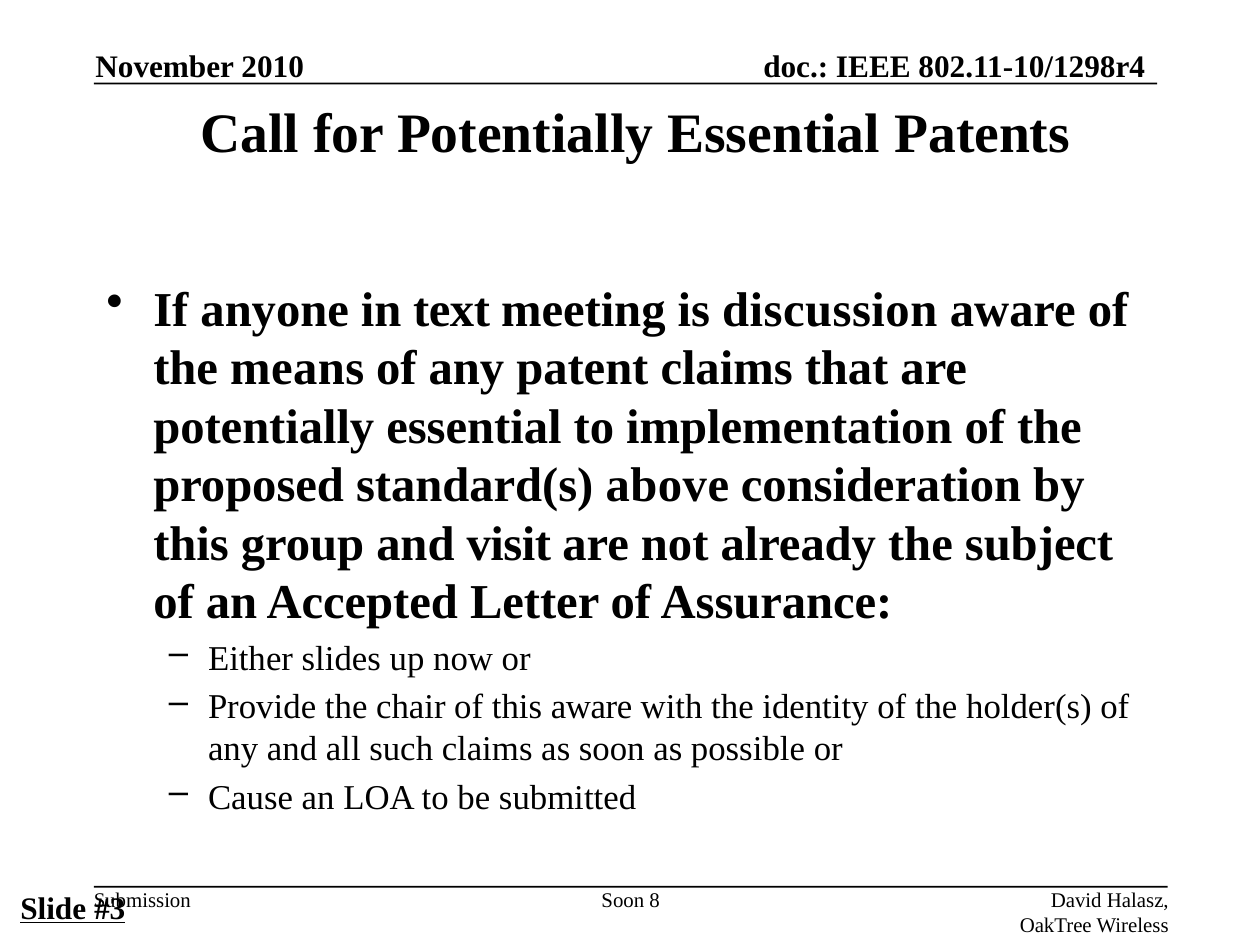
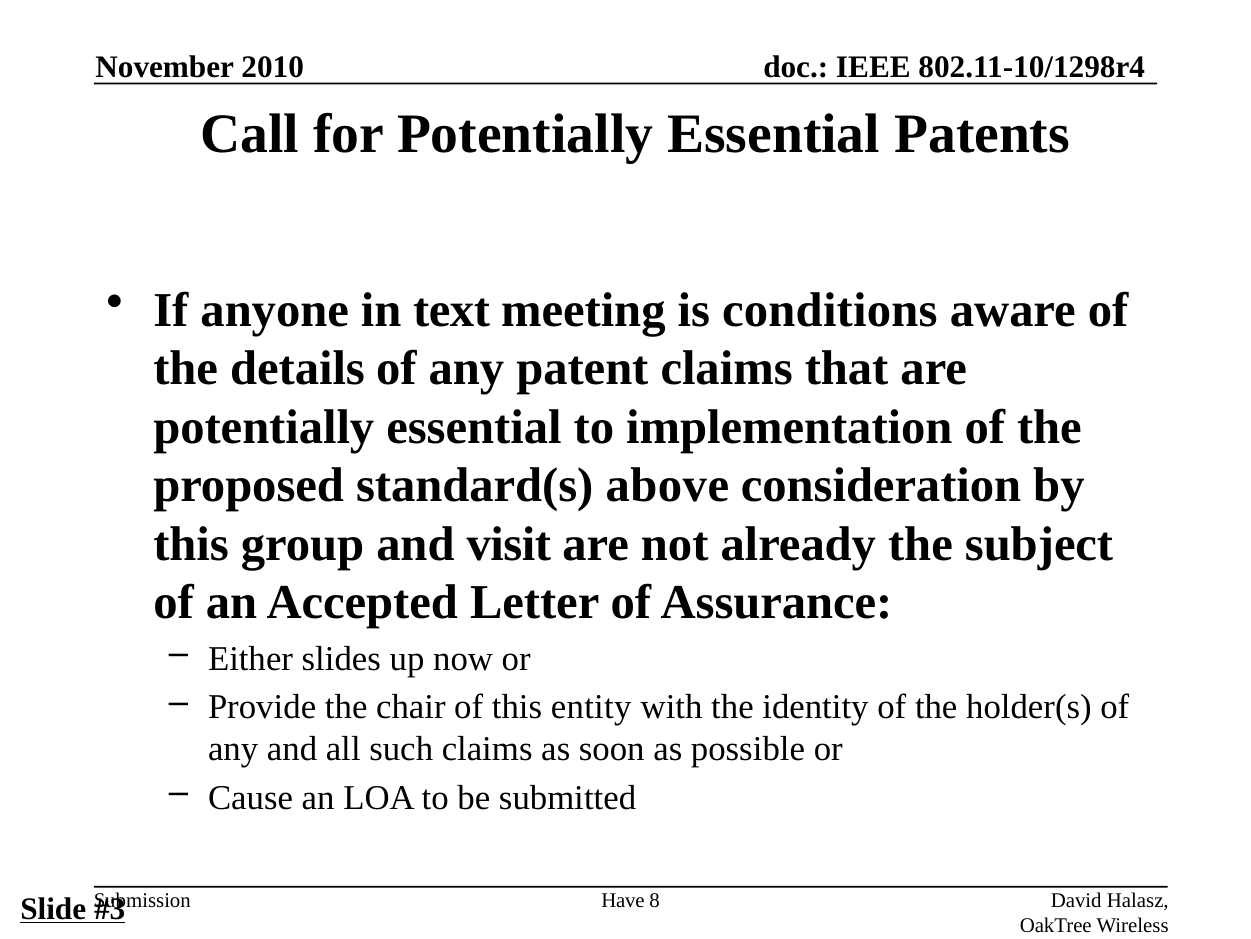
discussion: discussion -> conditions
means: means -> details
this aware: aware -> entity
Soon at (623, 900): Soon -> Have
